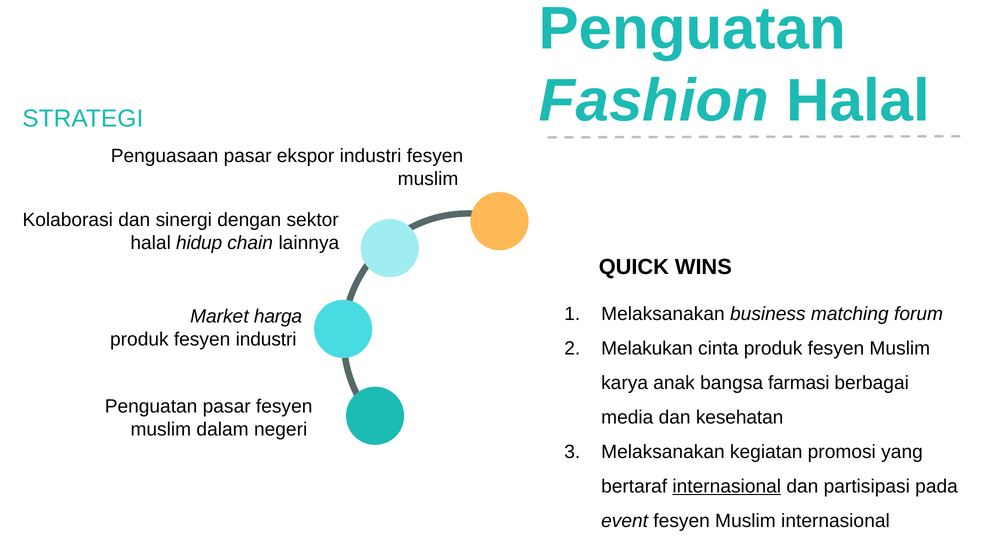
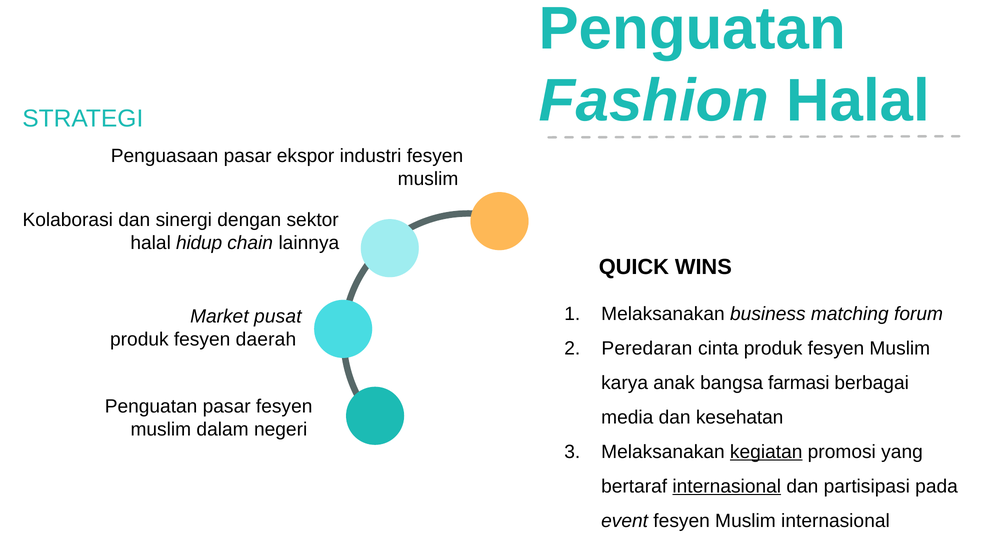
harga: harga -> pusat
fesyen industri: industri -> daerah
Melakukan: Melakukan -> Peredaran
kegiatan underline: none -> present
